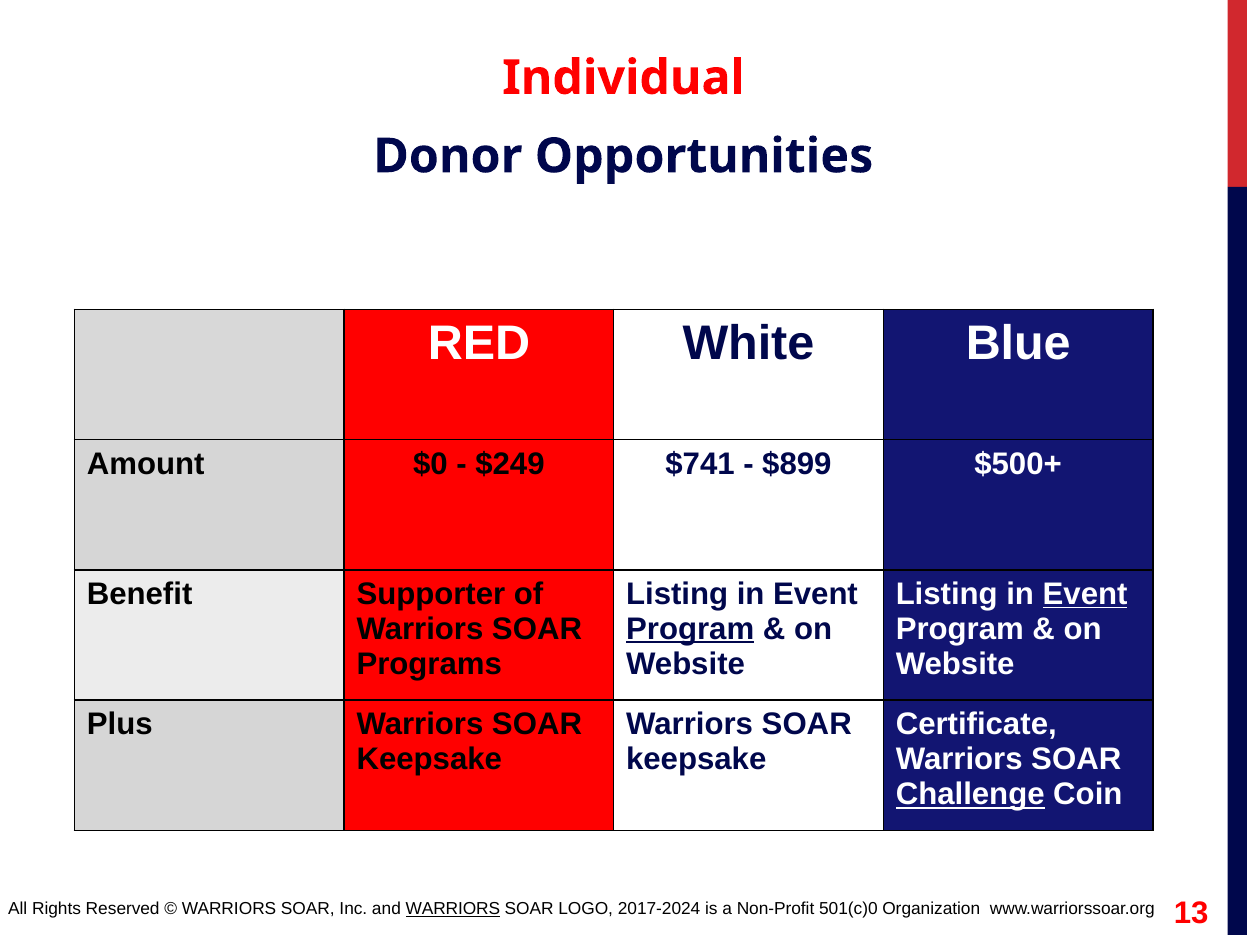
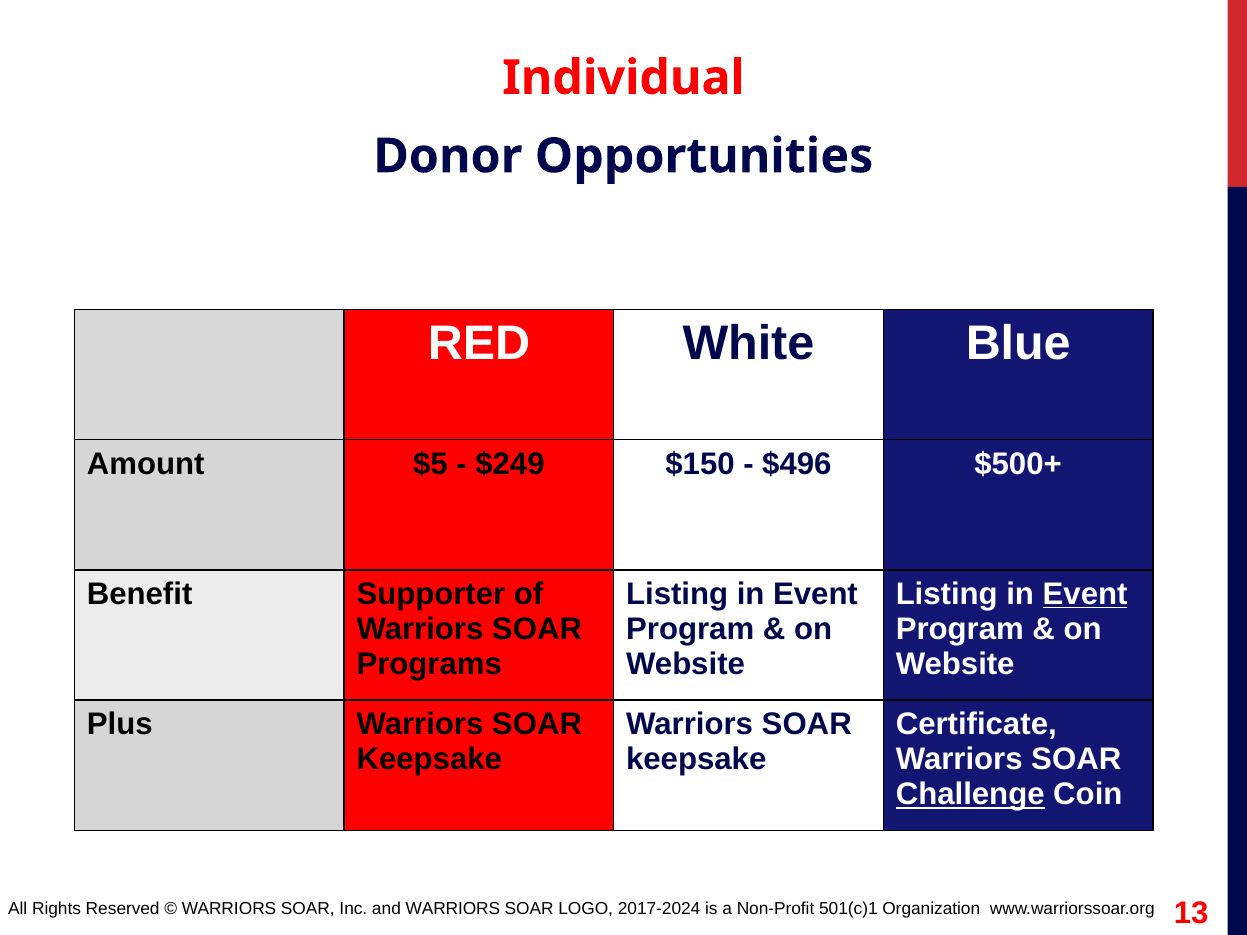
$0: $0 -> $5
$741: $741 -> $150
$899: $899 -> $496
Program at (690, 629) underline: present -> none
WARRIORS at (453, 909) underline: present -> none
501(c)0: 501(c)0 -> 501(c)1
